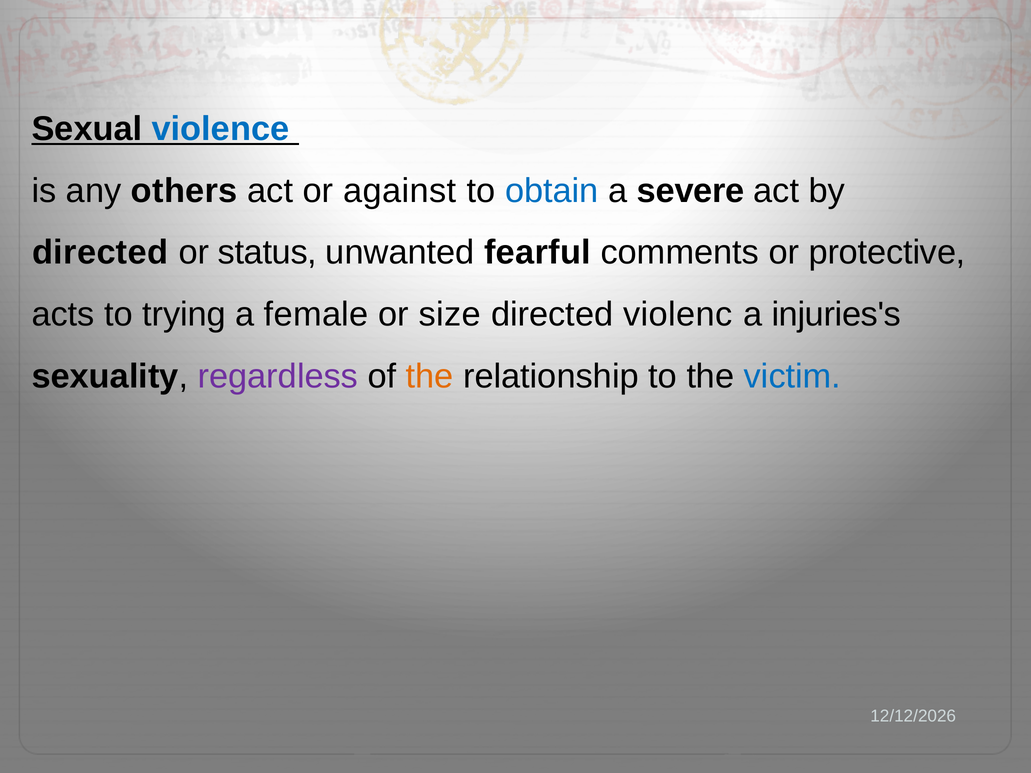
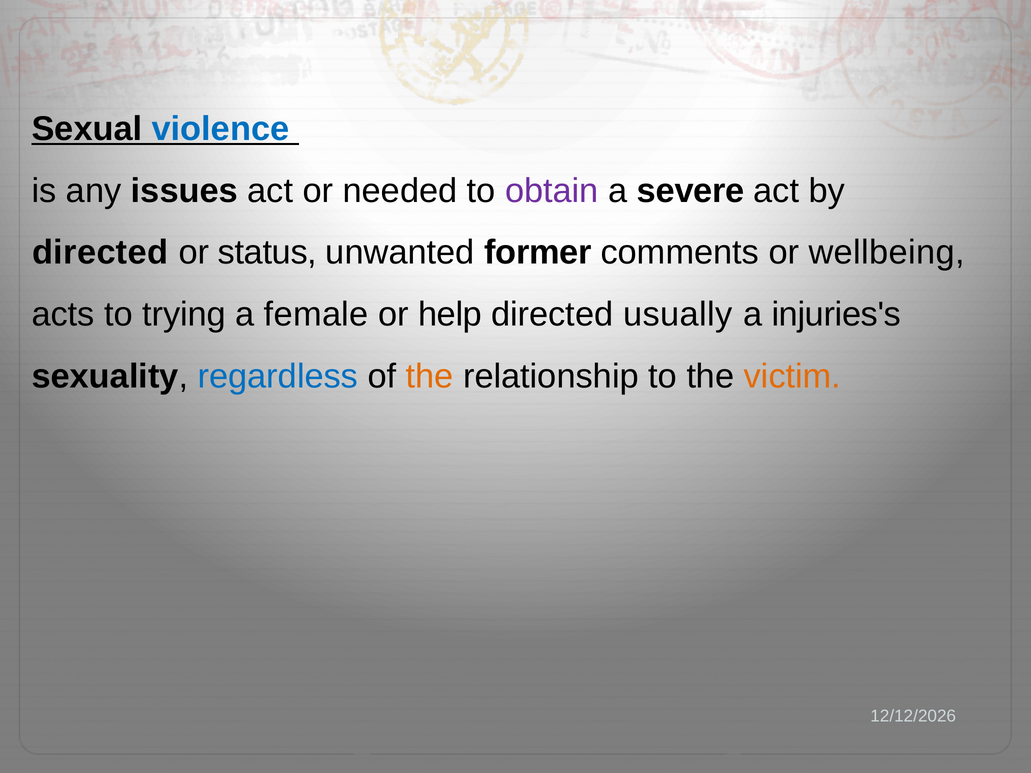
others: others -> issues
against: against -> needed
obtain colour: blue -> purple
fearful: fearful -> former
protective: protective -> wellbeing
size: size -> help
violenc: violenc -> usually
regardless colour: purple -> blue
victim colour: blue -> orange
